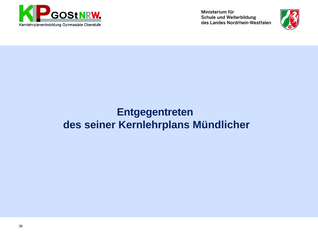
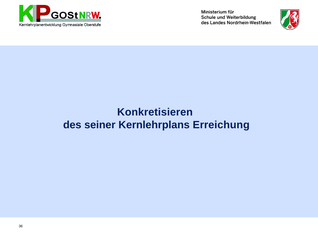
Entgegentreten: Entgegentreten -> Konkretisieren
Mündlicher: Mündlicher -> Erreichung
